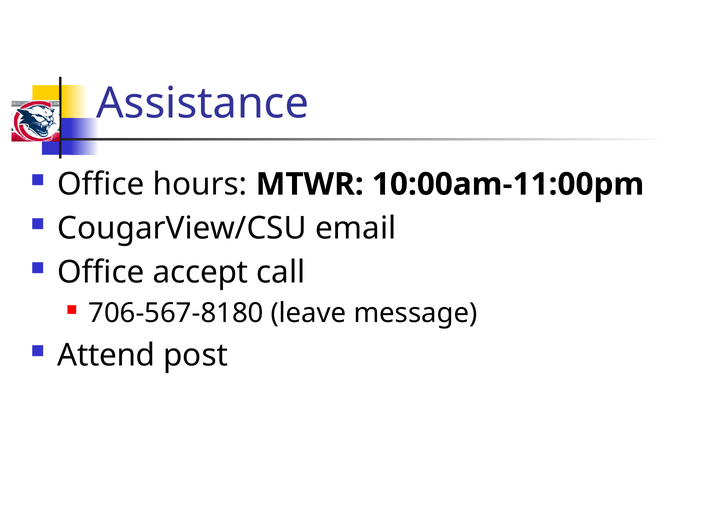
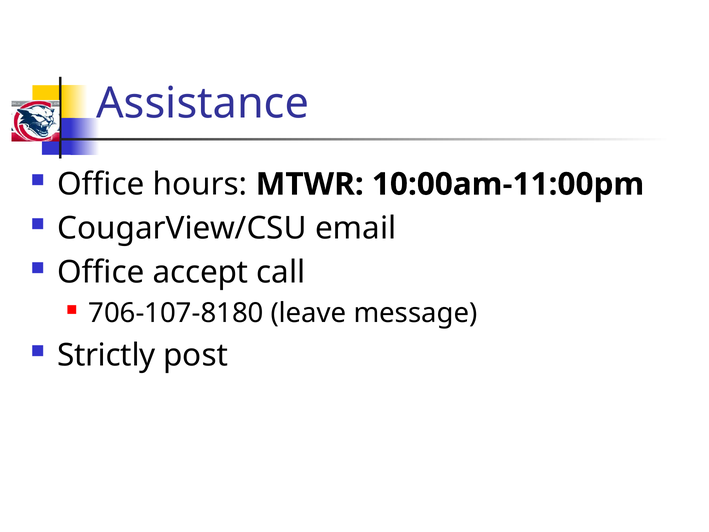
706-567-8180: 706-567-8180 -> 706-107-8180
Attend: Attend -> Strictly
